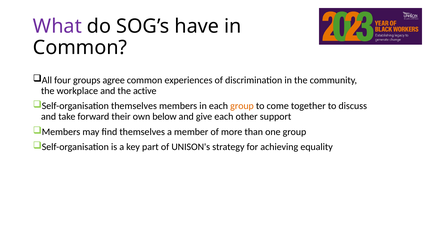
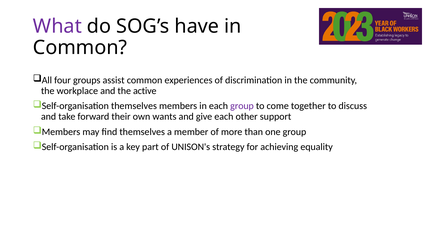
agree: agree -> assist
group at (242, 106) colour: orange -> purple
below: below -> wants
